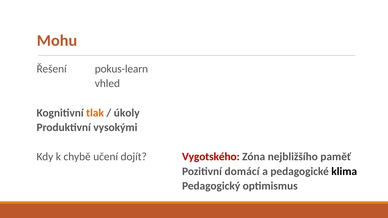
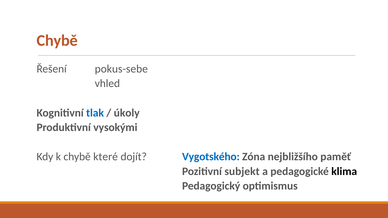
Mohu at (57, 40): Mohu -> Chybě
pokus-learn: pokus-learn -> pokus-sebe
tlak colour: orange -> blue
učení: učení -> které
Vygotského colour: red -> blue
domácí: domácí -> subjekt
